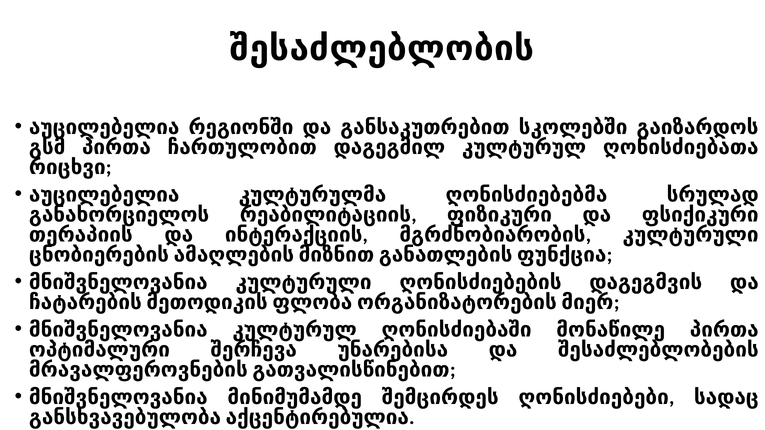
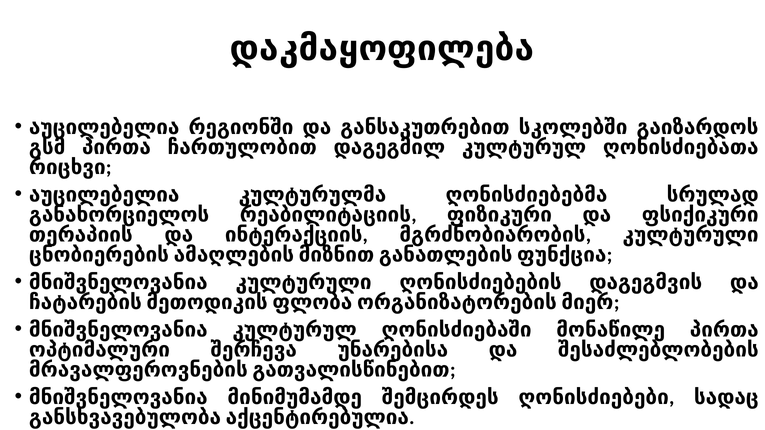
შესაძლებლობის: შესაძლებლობის -> დაკმაყოფილება
